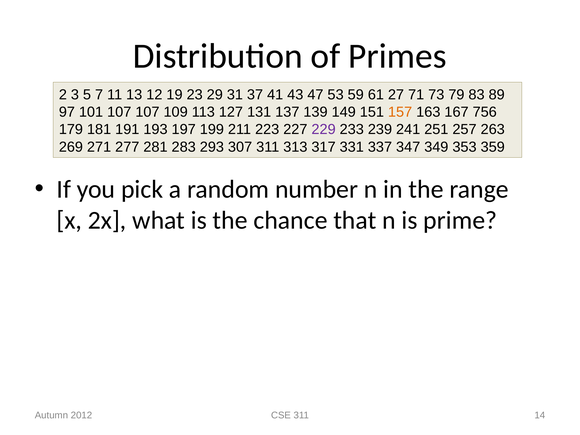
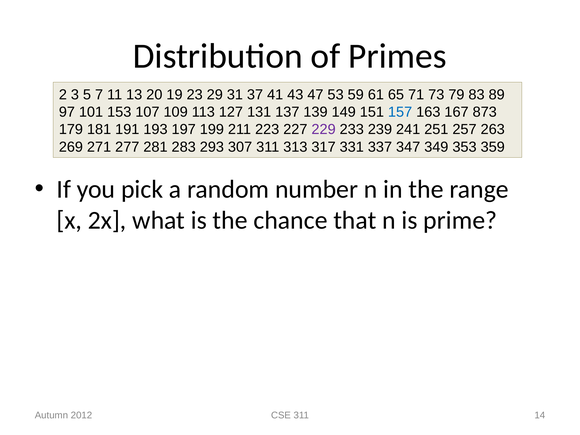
12: 12 -> 20
27: 27 -> 65
101 107: 107 -> 153
157 colour: orange -> blue
756: 756 -> 873
